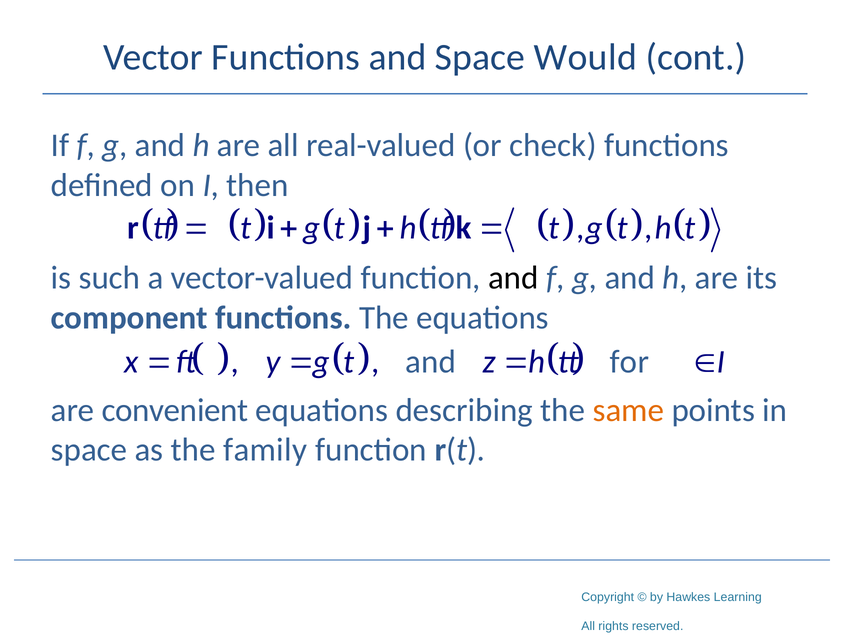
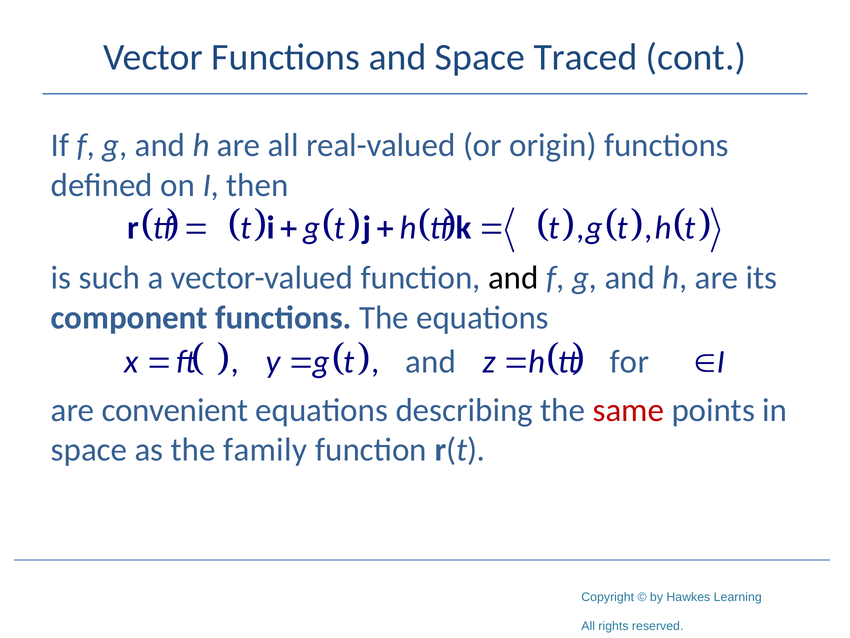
Would: Would -> Traced
check: check -> origin
same colour: orange -> red
